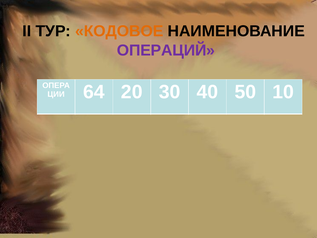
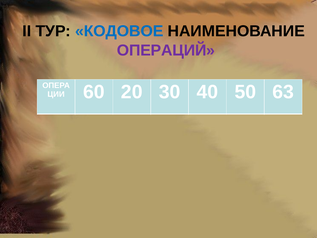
КОДОВОЕ colour: orange -> blue
64: 64 -> 60
10: 10 -> 63
